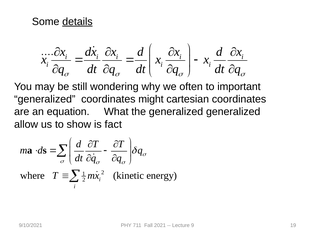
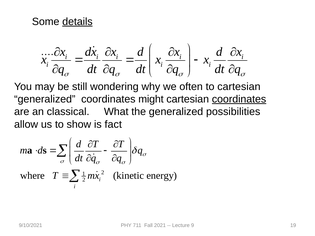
to important: important -> cartesian
coordinates at (239, 99) underline: none -> present
equation: equation -> classical
generalized generalized: generalized -> possibilities
